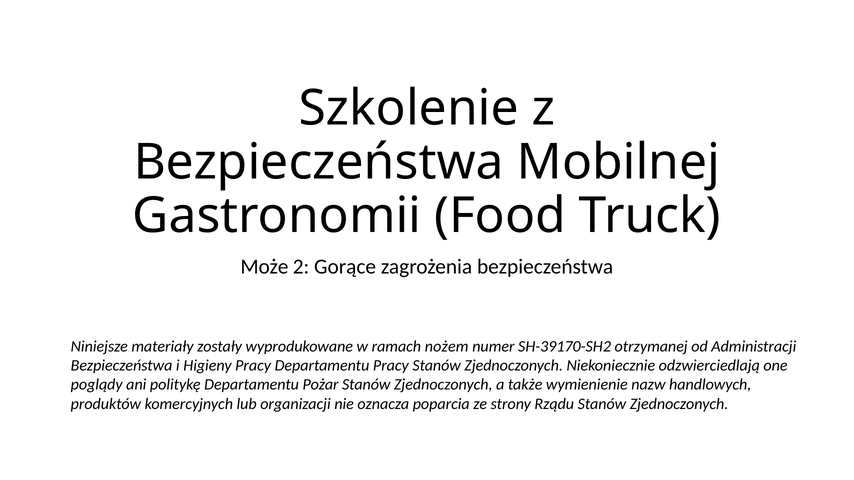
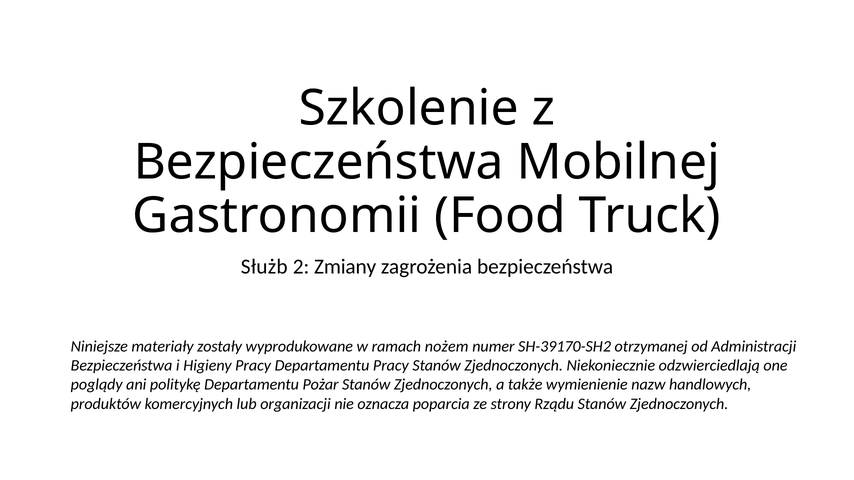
Może: Może -> Służb
Gorące: Gorące -> Zmiany
